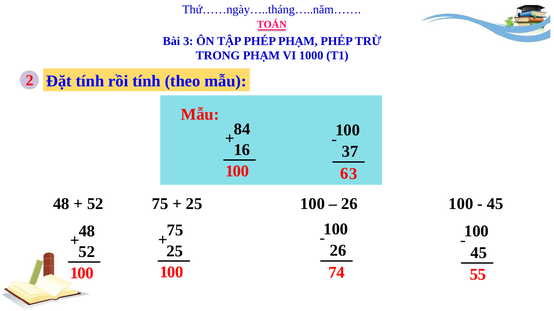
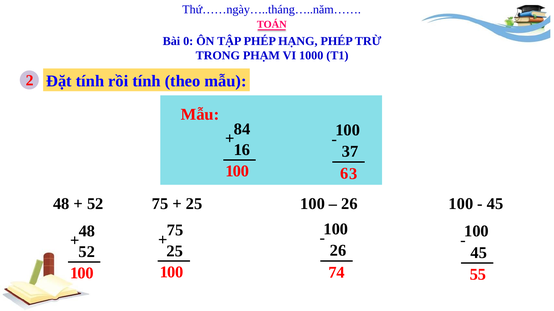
Bài 3: 3 -> 0
PHÉP PHẠM: PHẠM -> HẠNG
